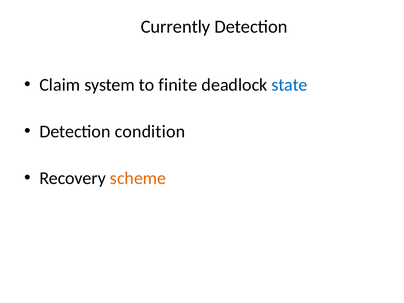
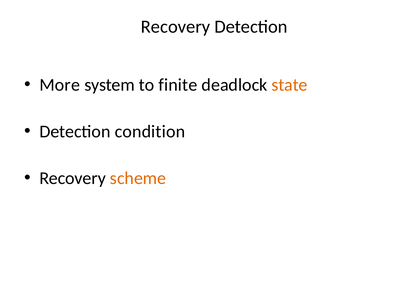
Currently at (176, 27): Currently -> Recovery
Claim: Claim -> More
state colour: blue -> orange
